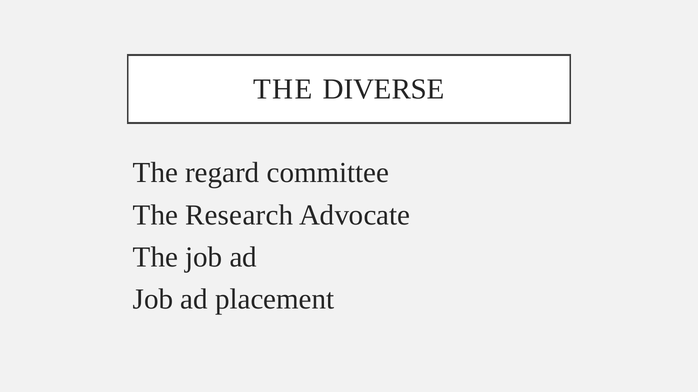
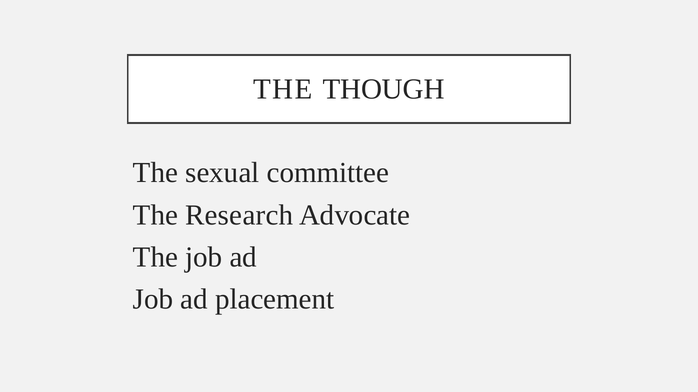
DIVERSE: DIVERSE -> THOUGH
regard: regard -> sexual
